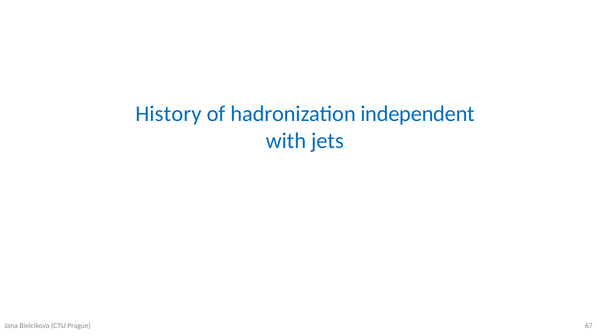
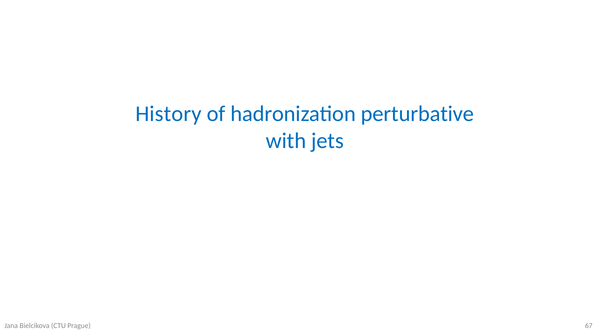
independent: independent -> perturbative
